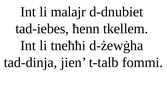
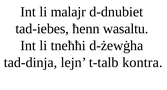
tkellem: tkellem -> wasaltu
jien: jien -> lejn
fommi: fommi -> kontra
